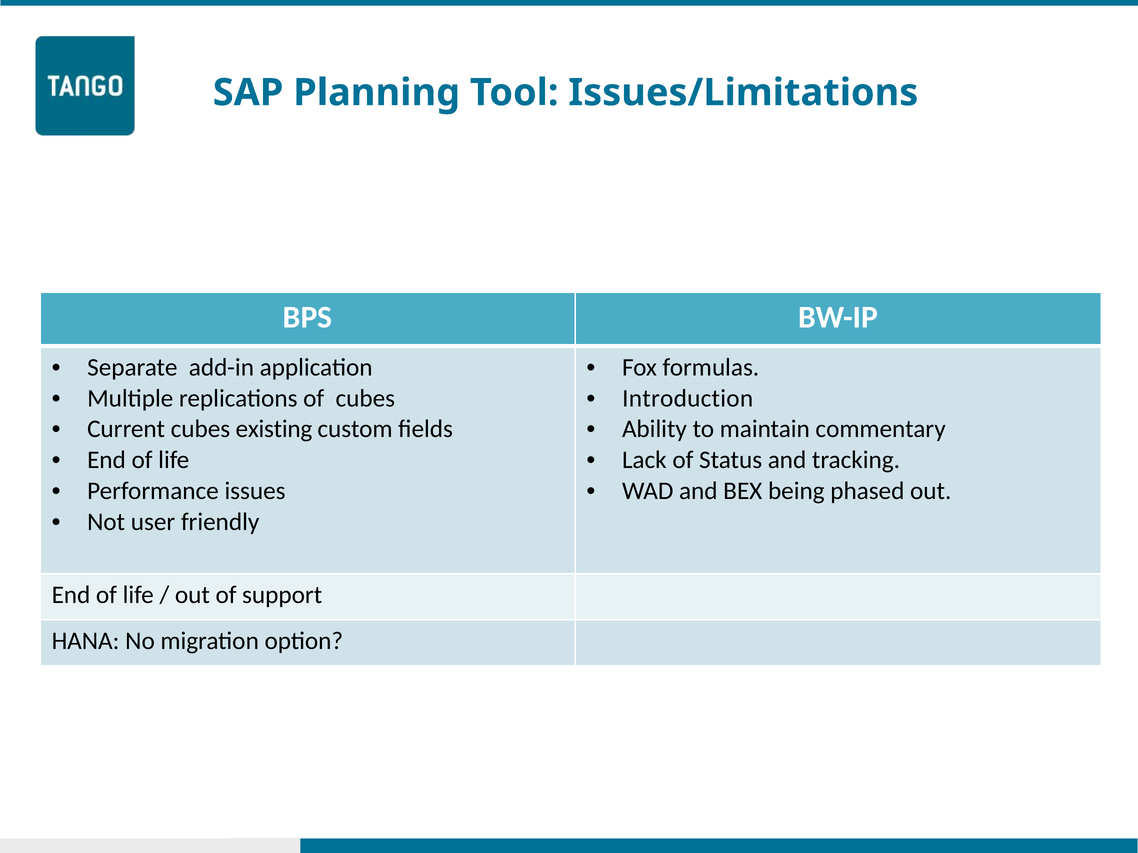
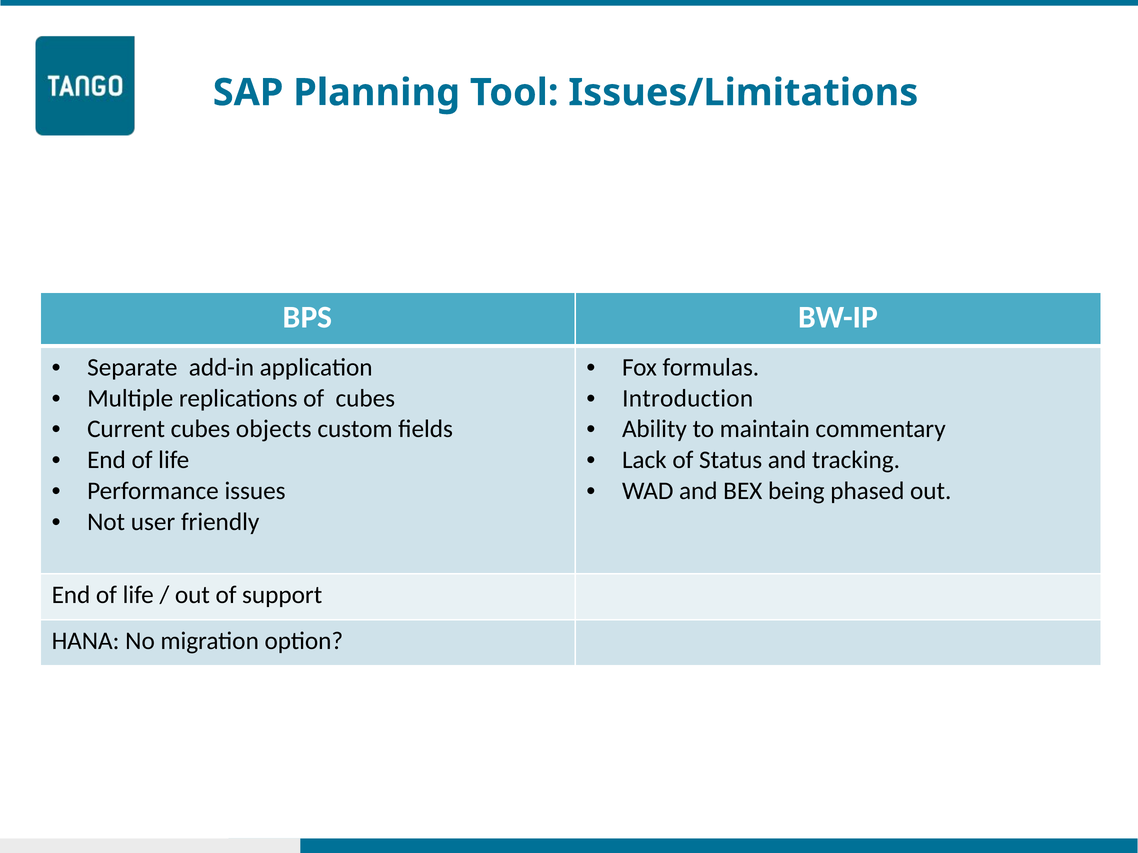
existing: existing -> objects
